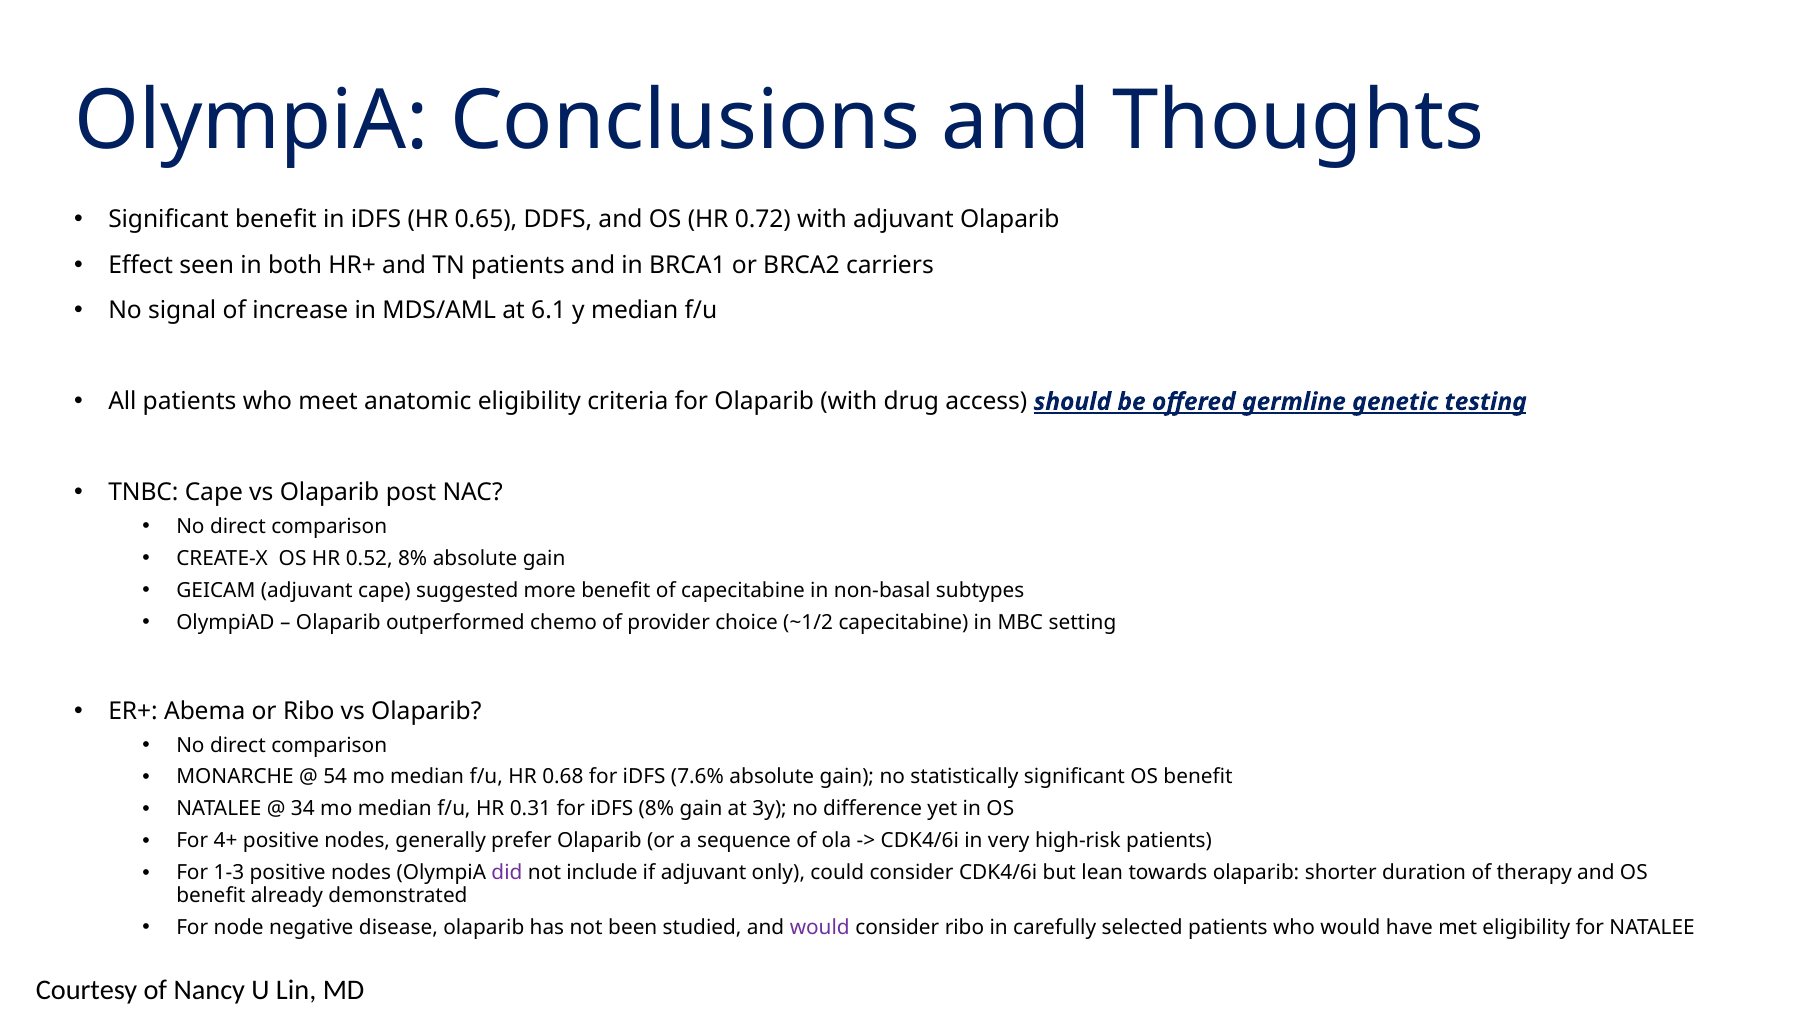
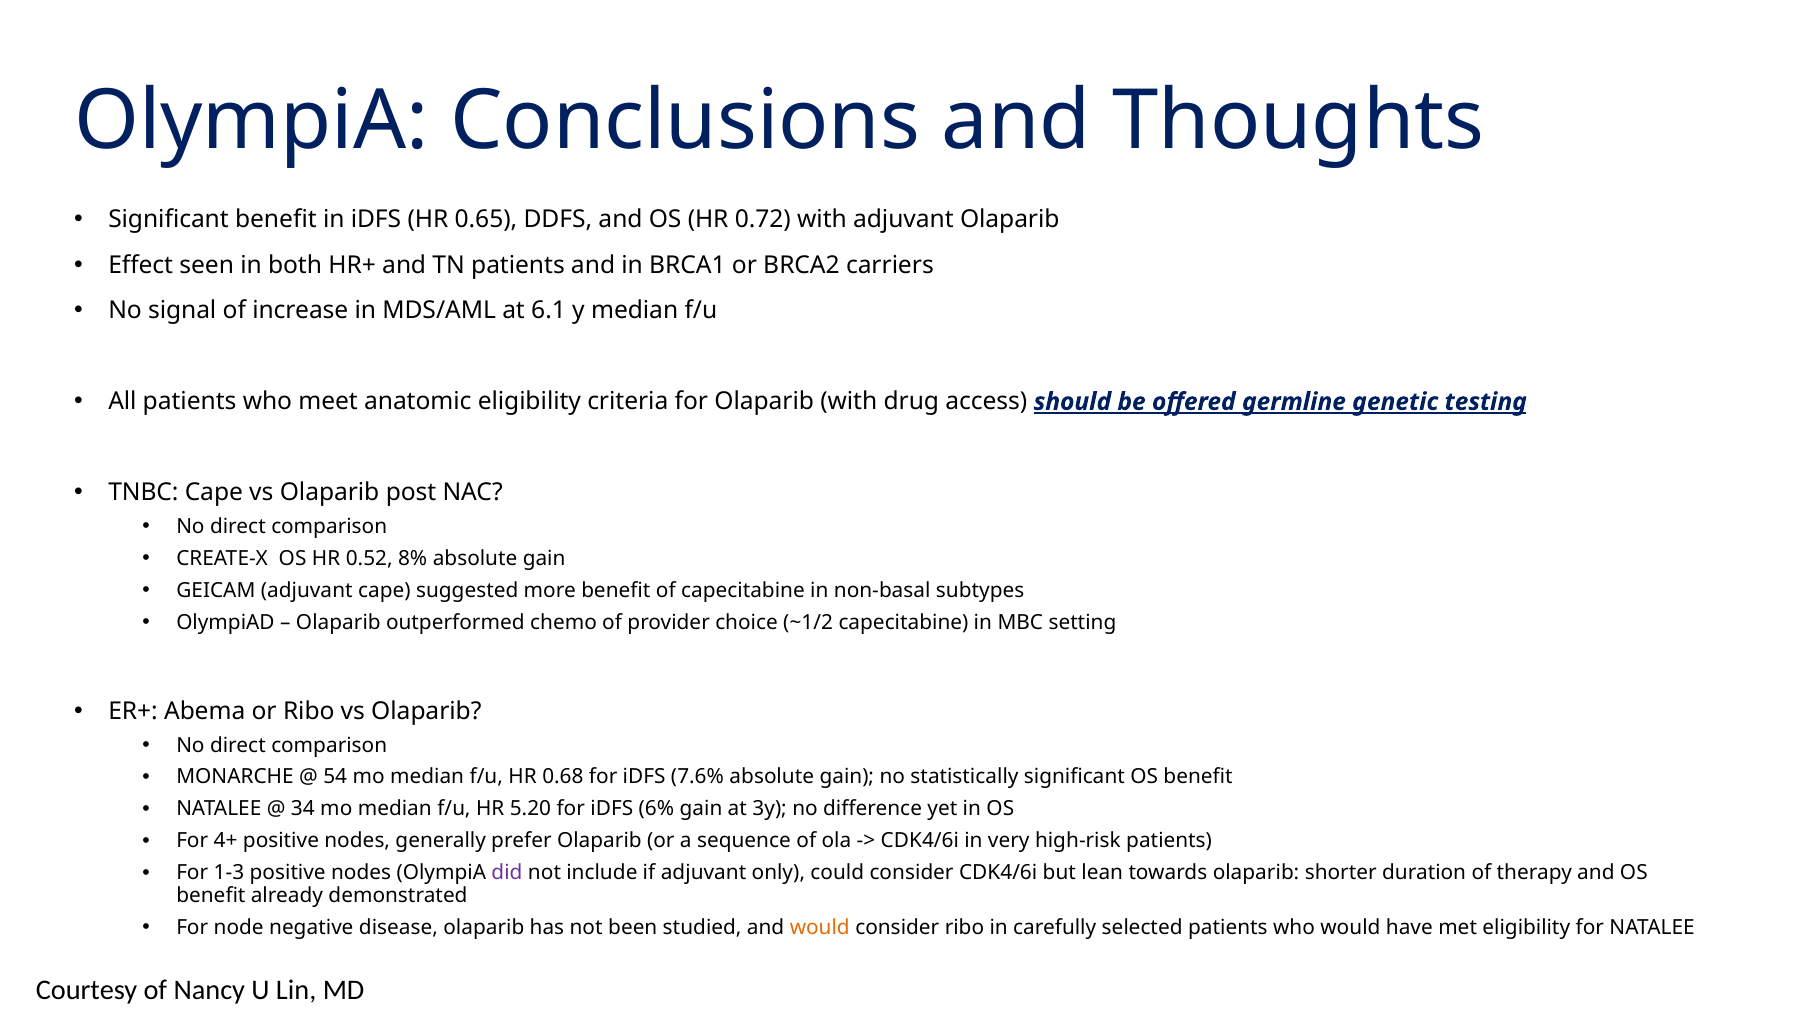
0.31: 0.31 -> 5.20
iDFS 8%: 8% -> 6%
would at (820, 927) colour: purple -> orange
